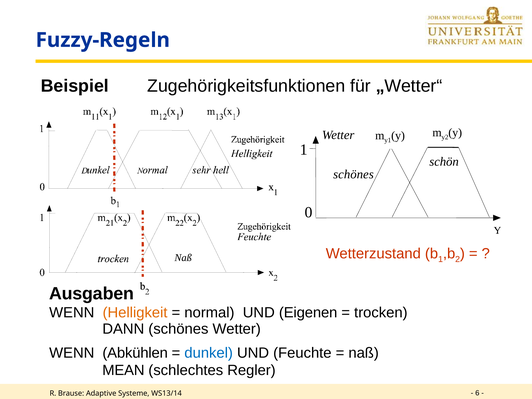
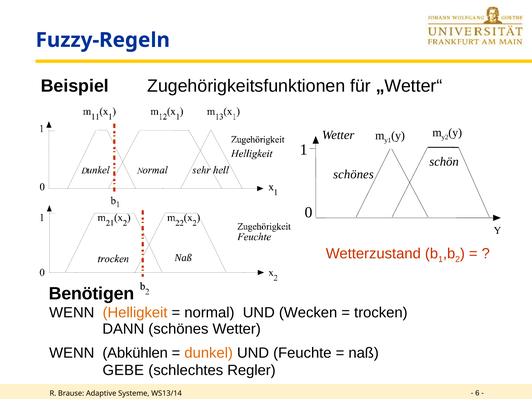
Ausgaben: Ausgaben -> Benötigen
Eigenen: Eigenen -> Wecken
dunkel colour: blue -> orange
MEAN: MEAN -> GEBE
